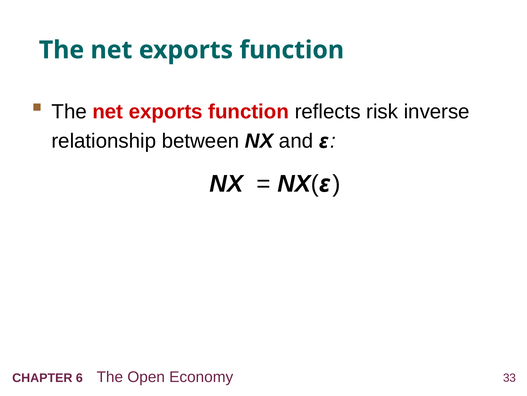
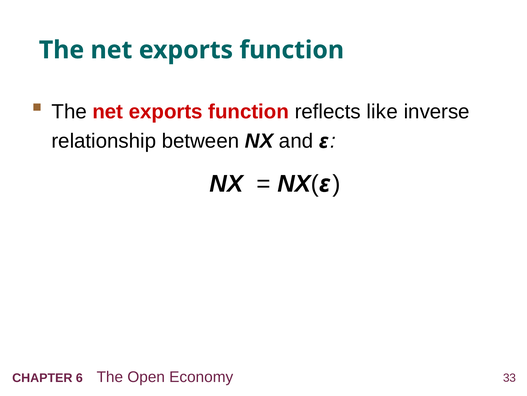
risk: risk -> like
